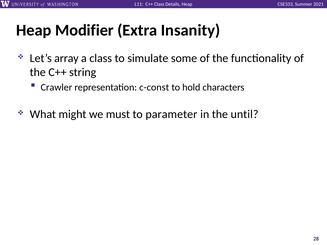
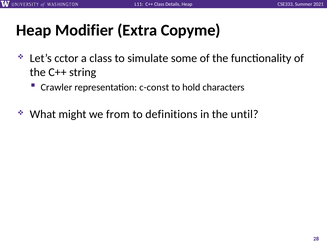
Insanity: Insanity -> Copyme
array: array -> cctor
must: must -> from
parameter: parameter -> definitions
